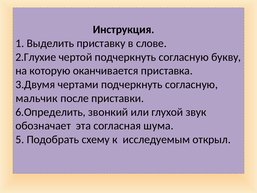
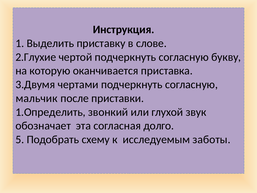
6.Определить: 6.Определить -> 1.Определить
шума: шума -> долго
открыл: открыл -> заботы
